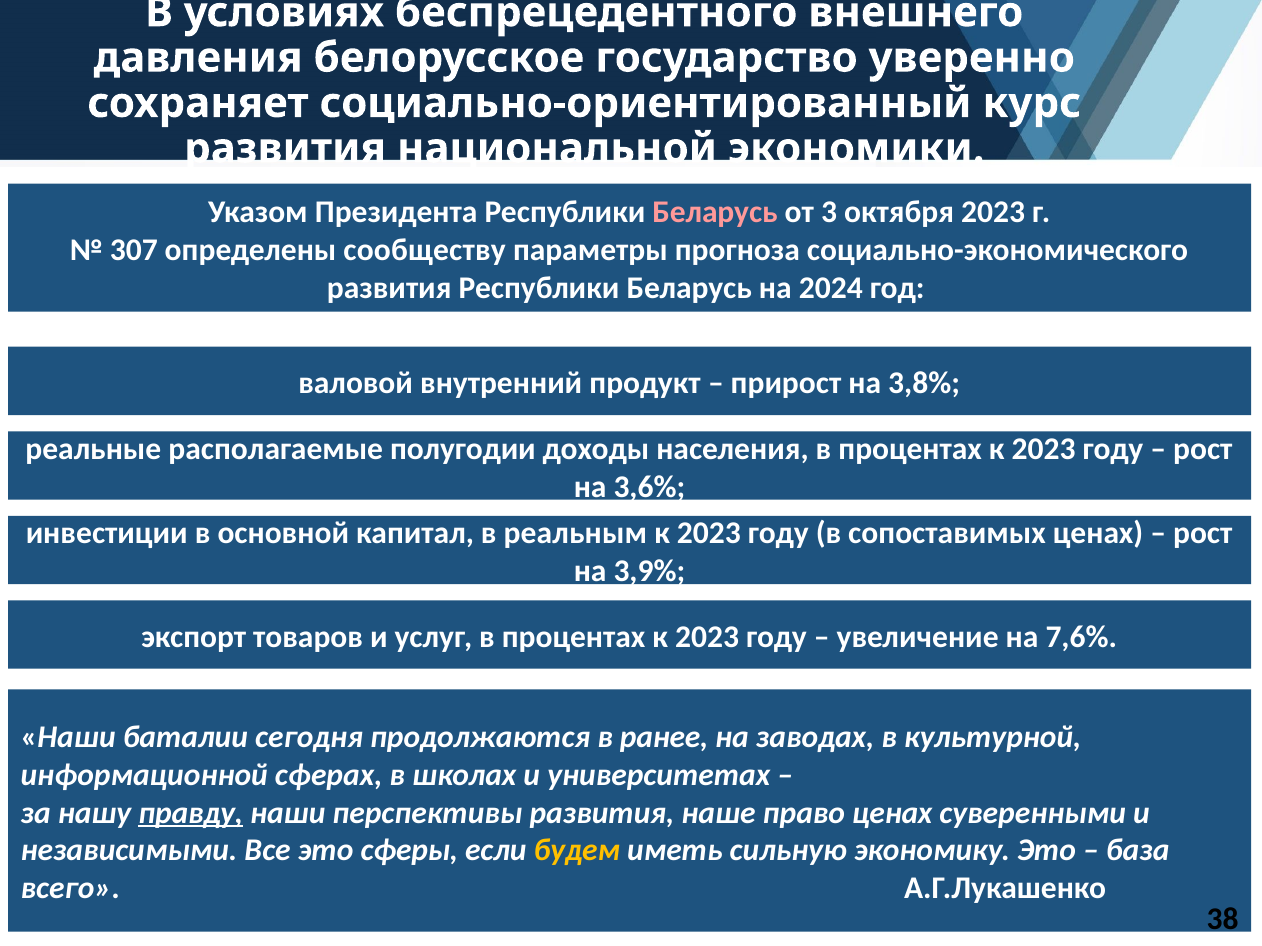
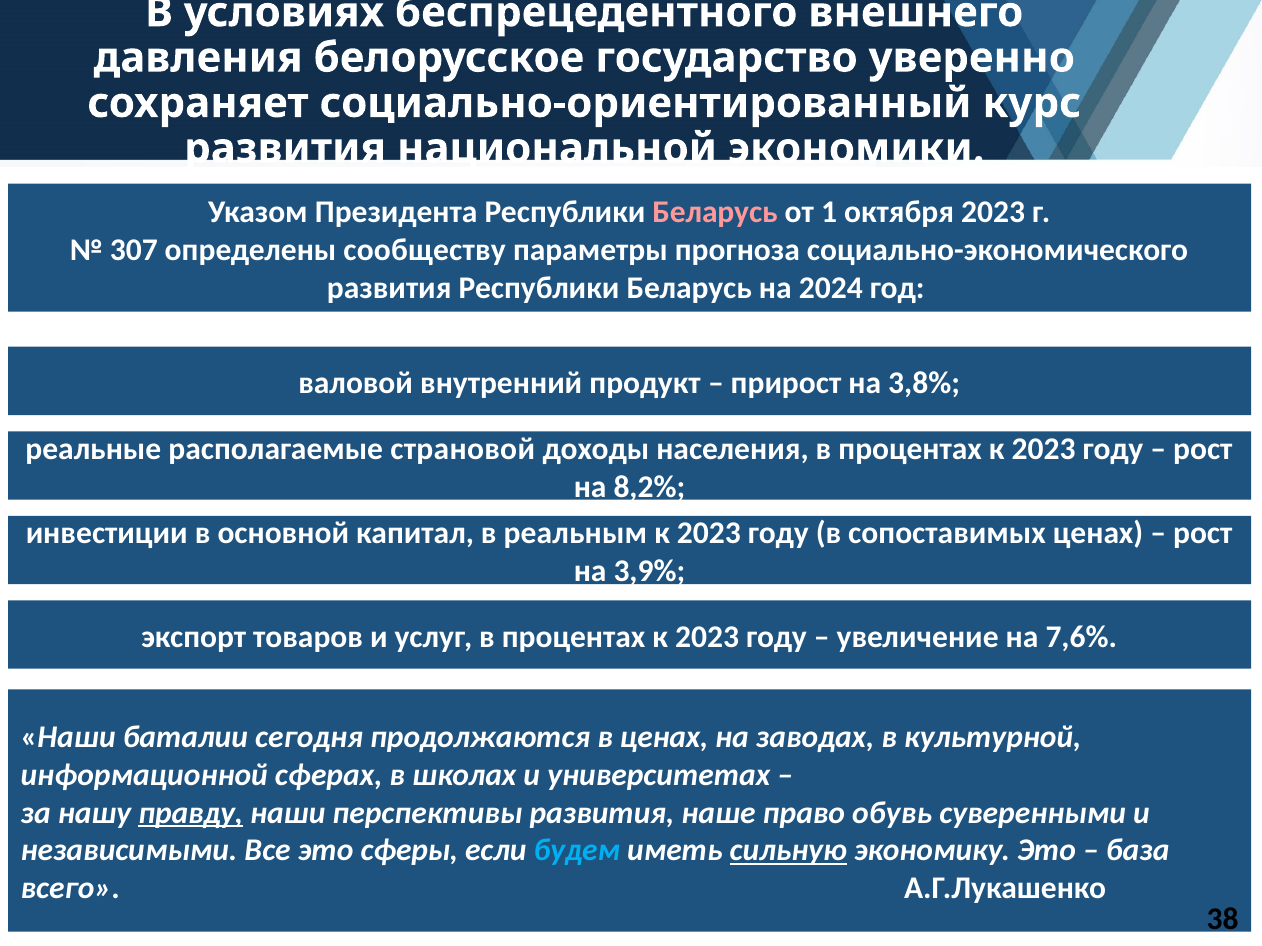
3: 3 -> 1
полугодии: полугодии -> страновой
3,6%: 3,6% -> 8,2%
в ранее: ранее -> ценах
право ценах: ценах -> обувь
будем colour: yellow -> light blue
сильную underline: none -> present
